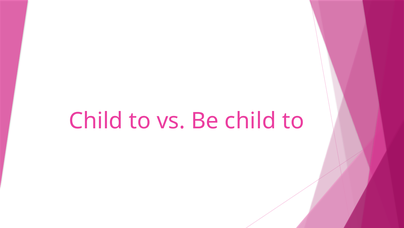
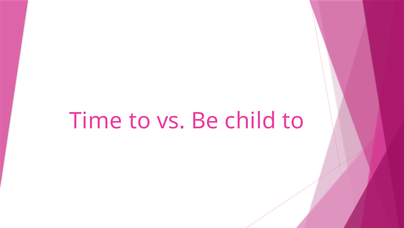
Child at (96, 121): Child -> Time
